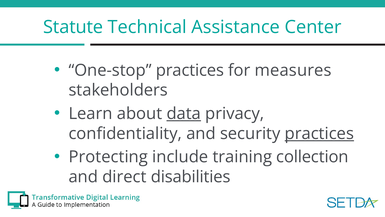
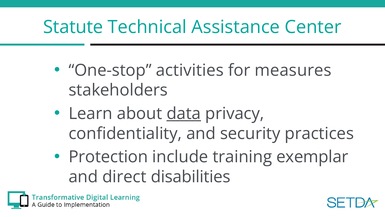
One-stop practices: practices -> activities
practices at (319, 133) underline: present -> none
Protecting: Protecting -> Protection
collection: collection -> exemplar
